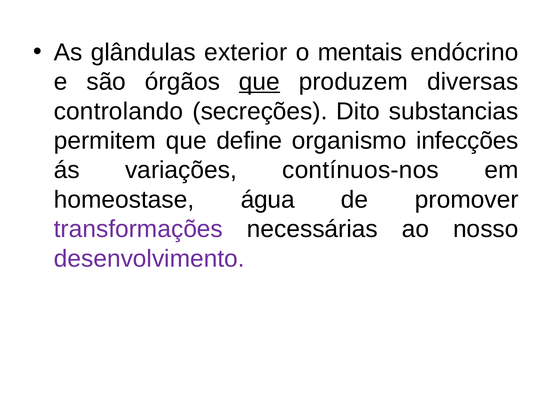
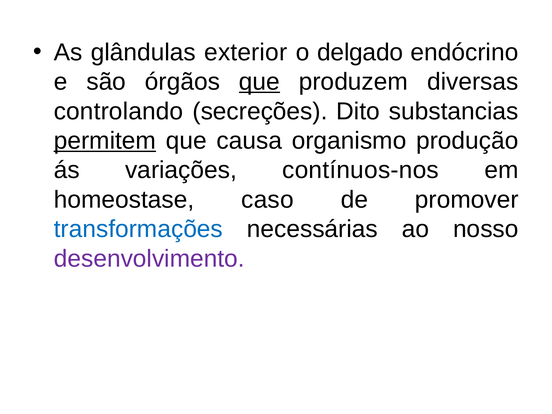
mentais: mentais -> delgado
permitem underline: none -> present
define: define -> causa
infecções: infecções -> produção
água: água -> caso
transformações colour: purple -> blue
